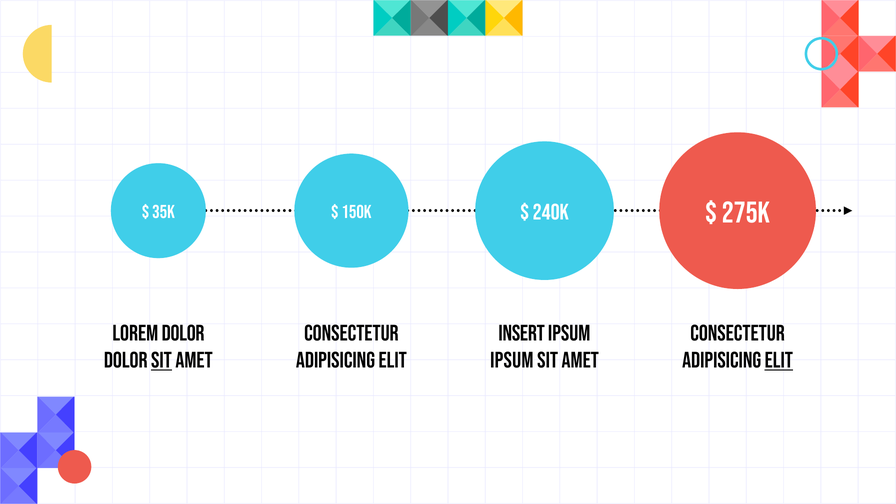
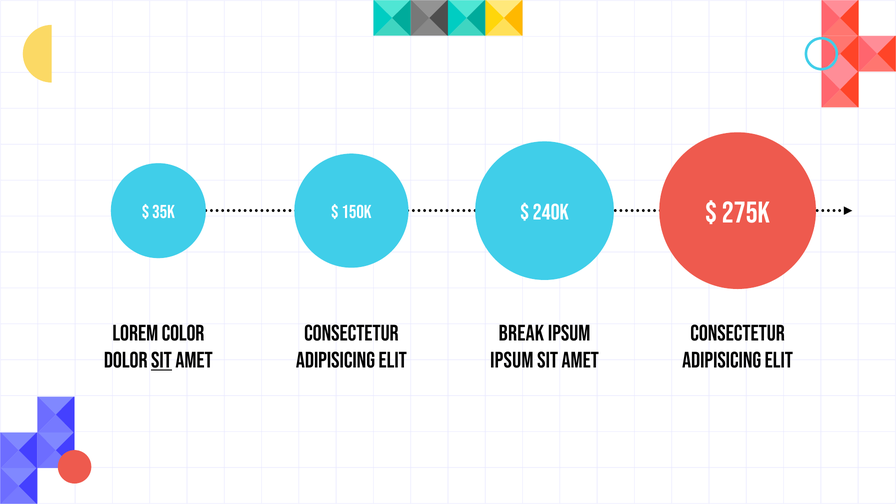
Lorem dolor: dolor -> color
Insert: Insert -> Break
elit at (779, 360) underline: present -> none
